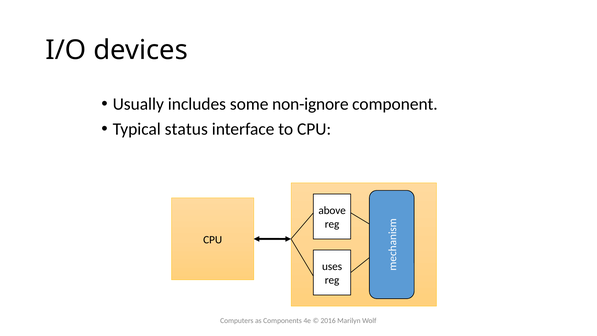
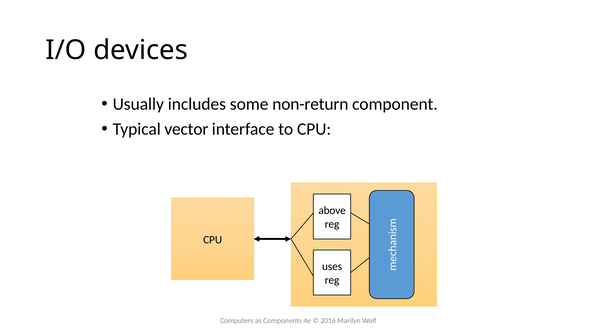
non-ignore: non-ignore -> non-return
status: status -> vector
